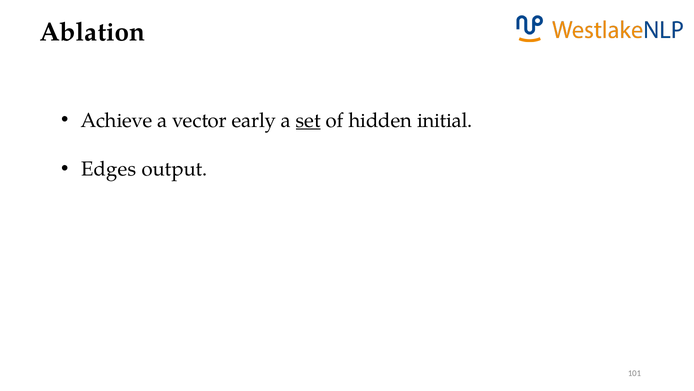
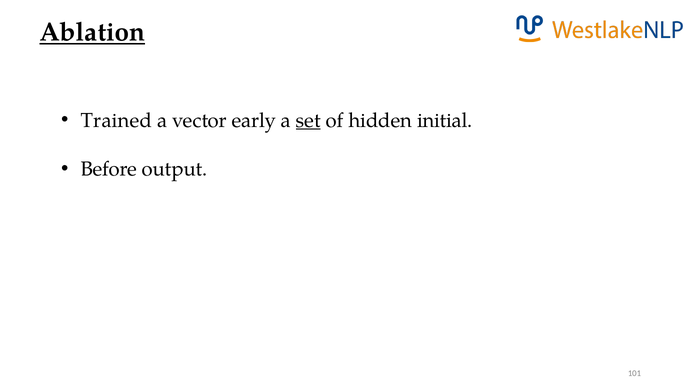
Ablation underline: none -> present
Achieve: Achieve -> Trained
Edges: Edges -> Before
